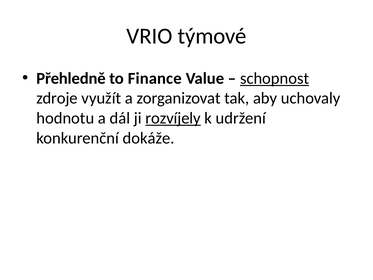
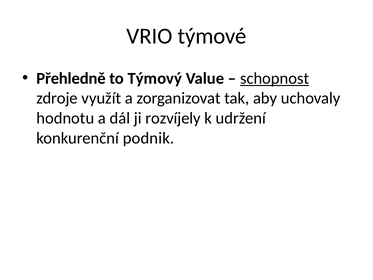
Finance: Finance -> Týmový
rozvíjely underline: present -> none
dokáže: dokáže -> podnik
